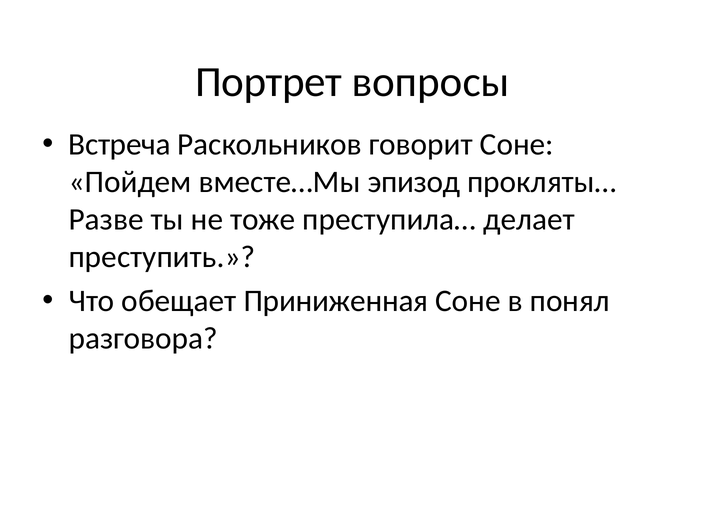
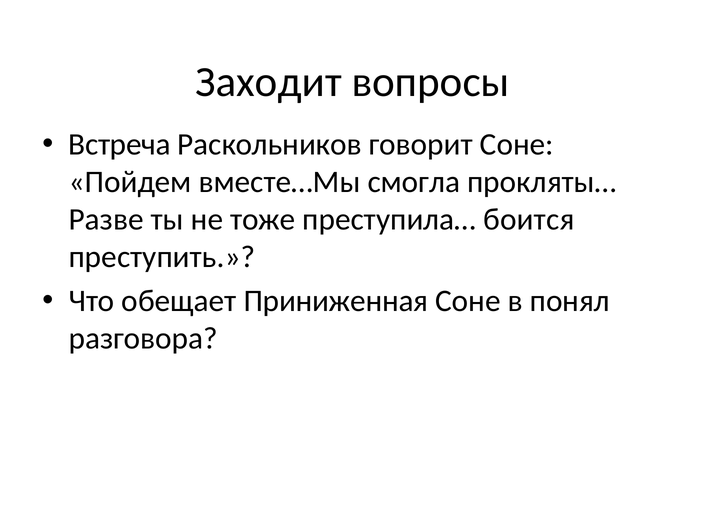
Портрет: Портрет -> Заходит
эпизод: эпизод -> смогла
делает: делает -> боится
